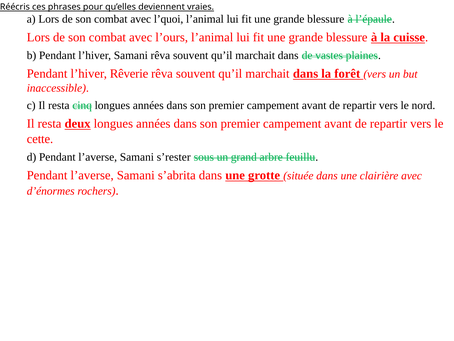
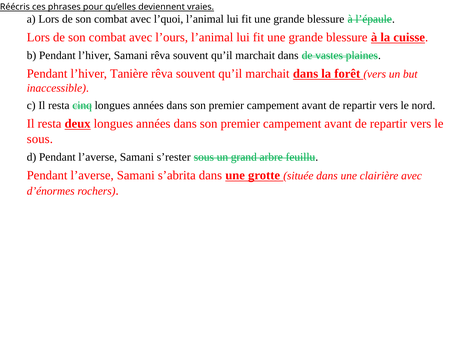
Rêverie: Rêverie -> Tanière
cette at (40, 139): cette -> sous
